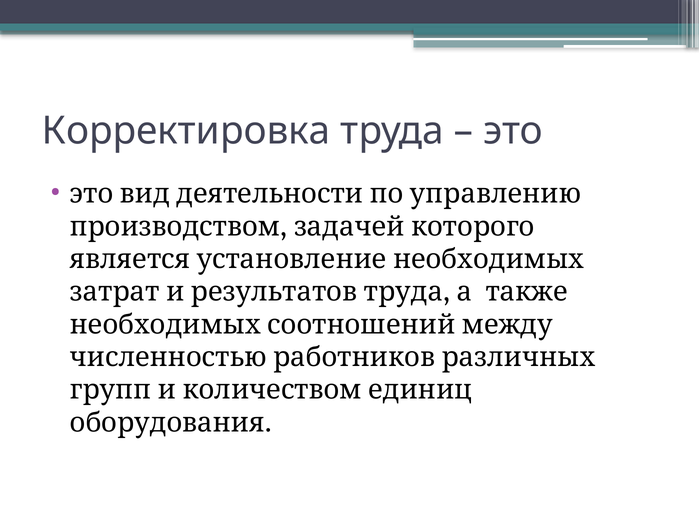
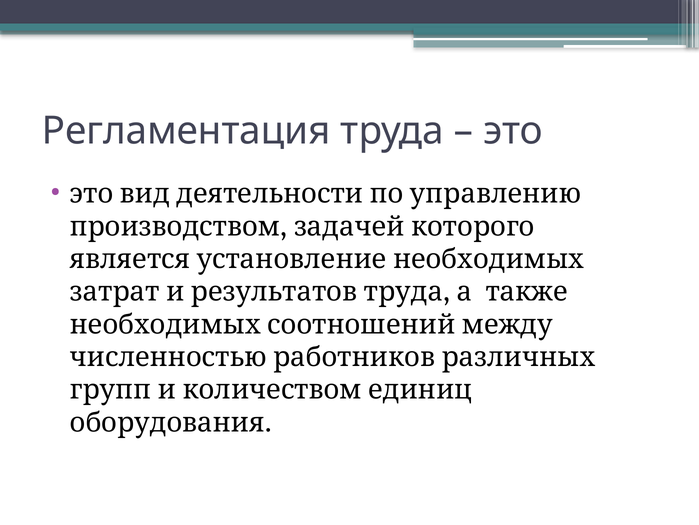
Корректировка: Корректировка -> Регламентация
